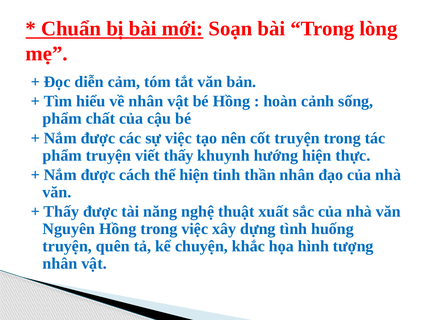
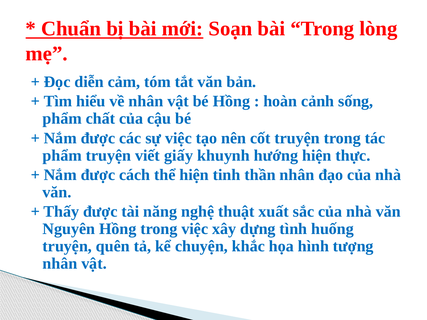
viết thấy: thấy -> giấy
